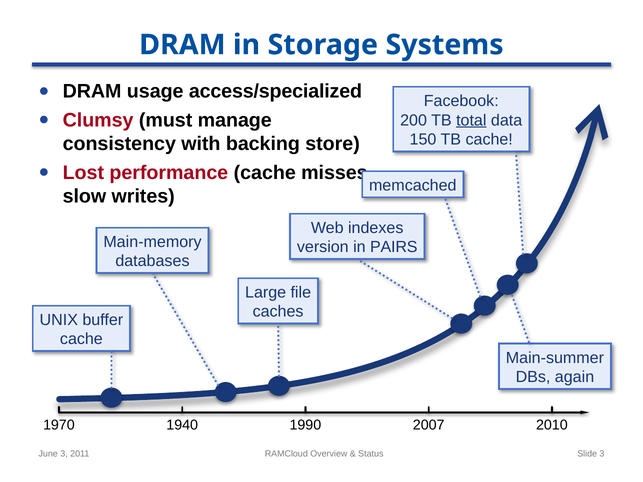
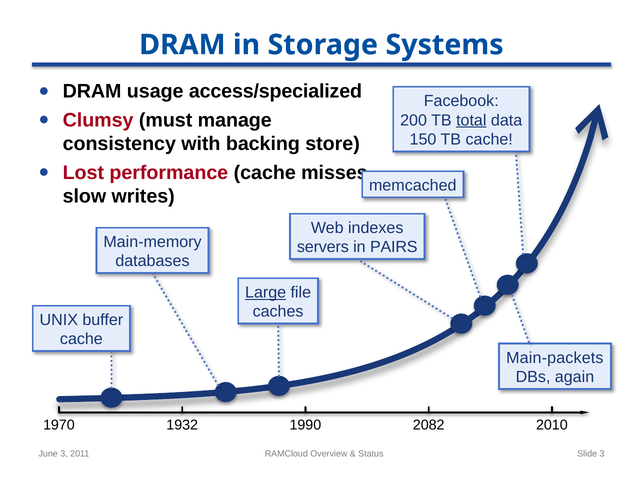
version: version -> servers
Large underline: none -> present
Main-summer: Main-summer -> Main-packets
1940: 1940 -> 1932
2007: 2007 -> 2082
